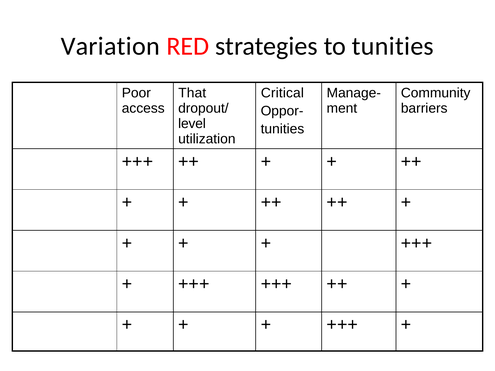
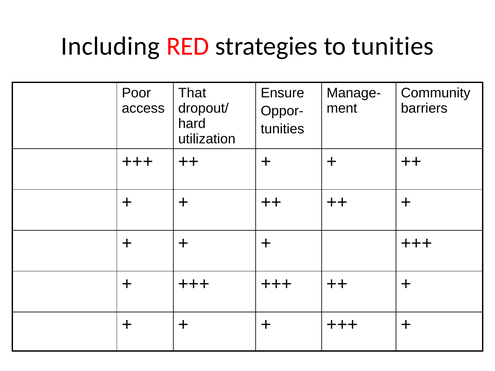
Variation: Variation -> Including
Critical: Critical -> Ensure
level: level -> hard
